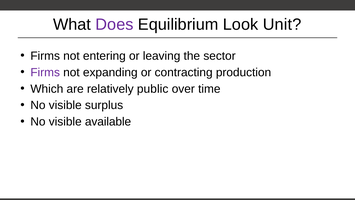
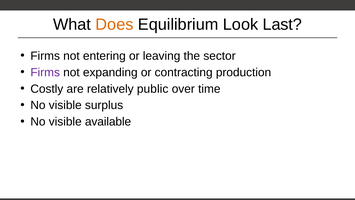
Does colour: purple -> orange
Unit: Unit -> Last
Which: Which -> Costly
